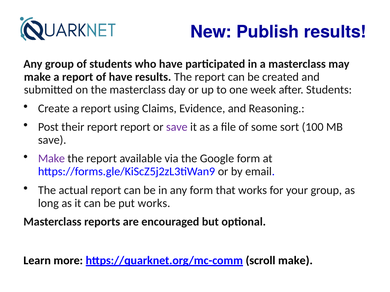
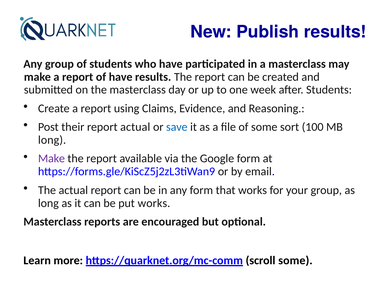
report report: report -> actual
save at (177, 127) colour: purple -> blue
save at (52, 140): save -> long
scroll make: make -> some
